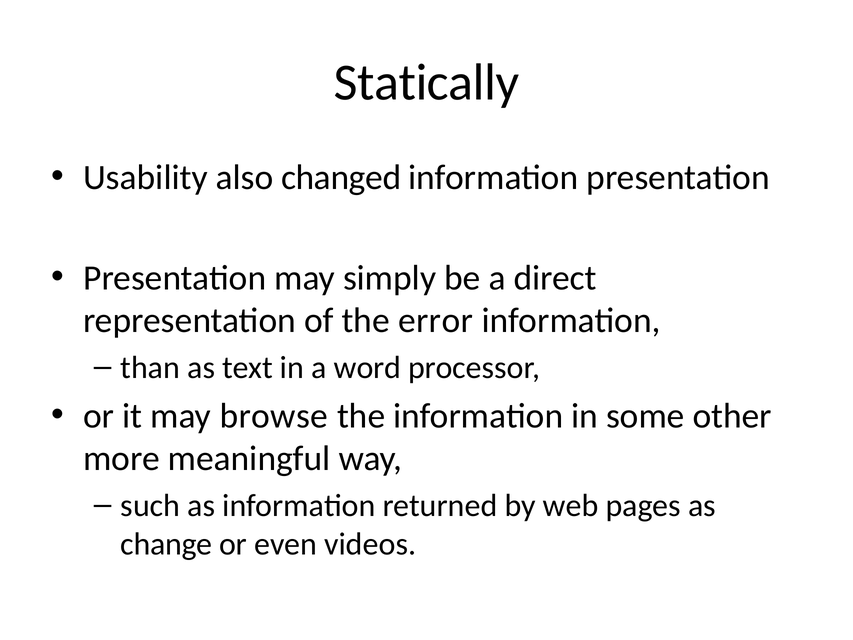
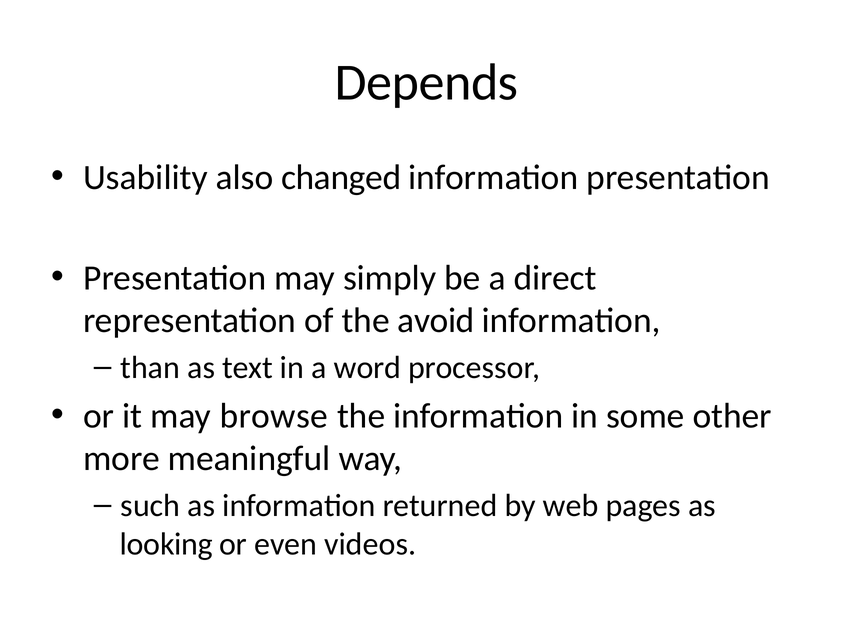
Statically: Statically -> Depends
error: error -> avoid
change: change -> looking
